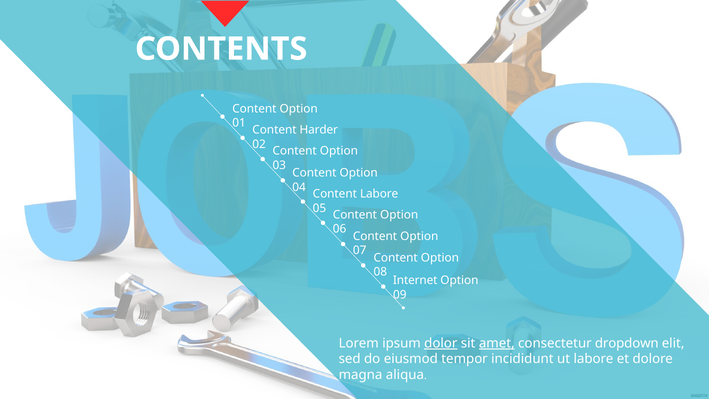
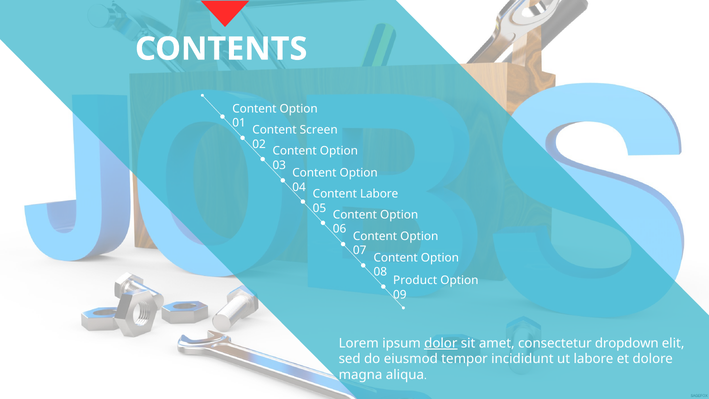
Harder: Harder -> Screen
Internet: Internet -> Product
amet underline: present -> none
